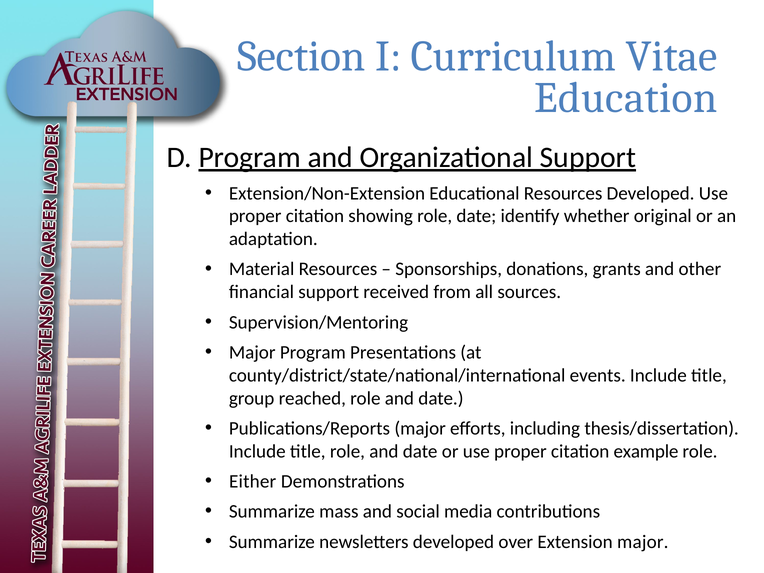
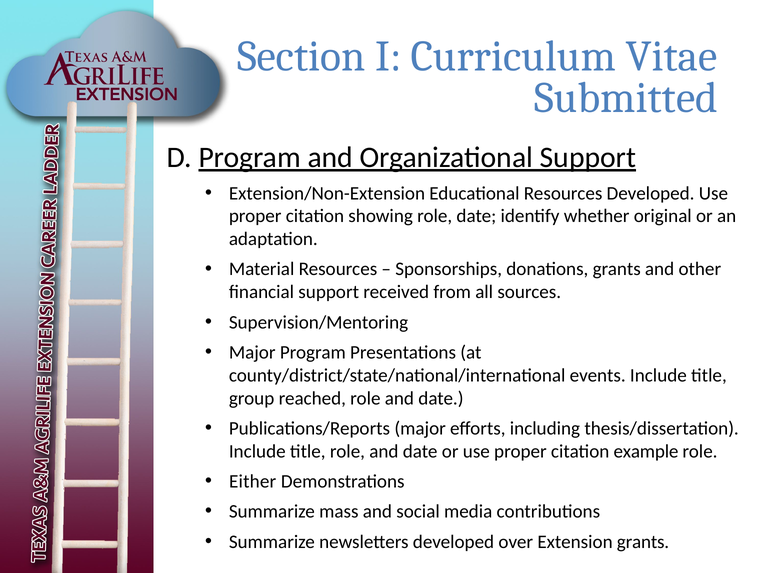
Education: Education -> Submitted
Extension major: major -> grants
